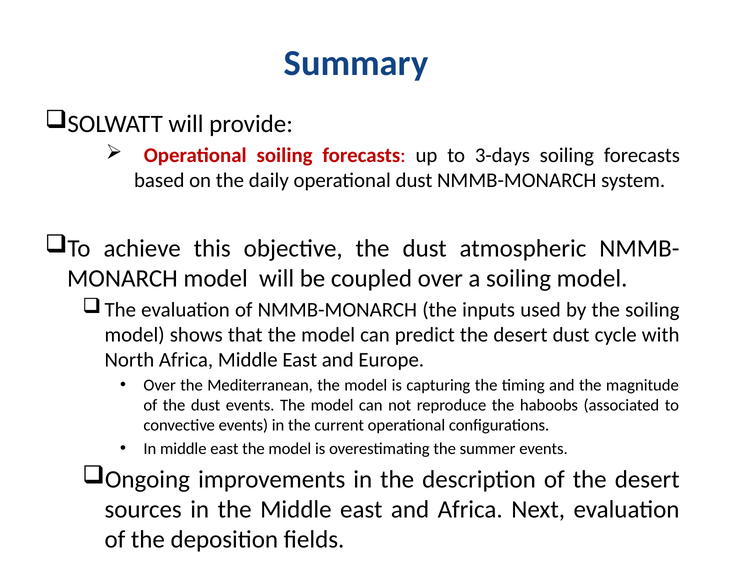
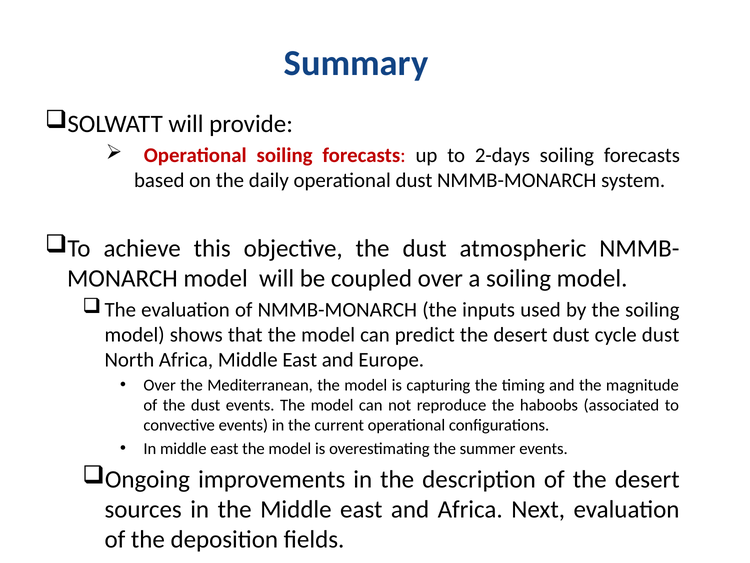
3-days: 3-days -> 2-days
cycle with: with -> dust
